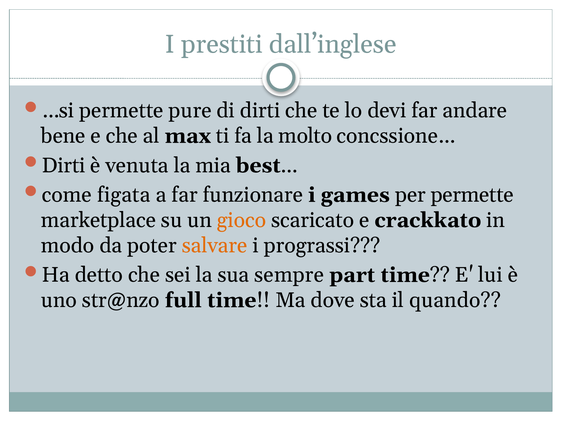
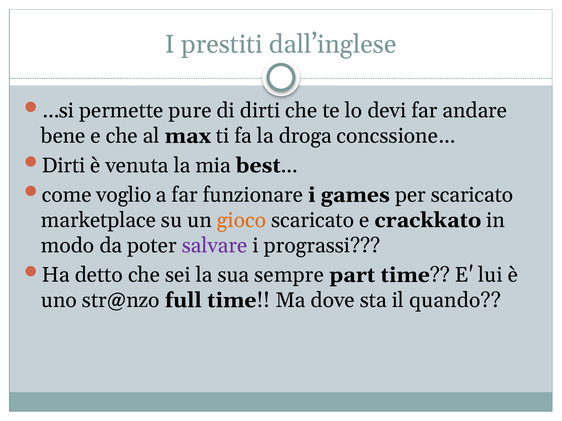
molto: molto -> droga
figata: figata -> voglio
per permette: permette -> scaricato
salvare colour: orange -> purple
